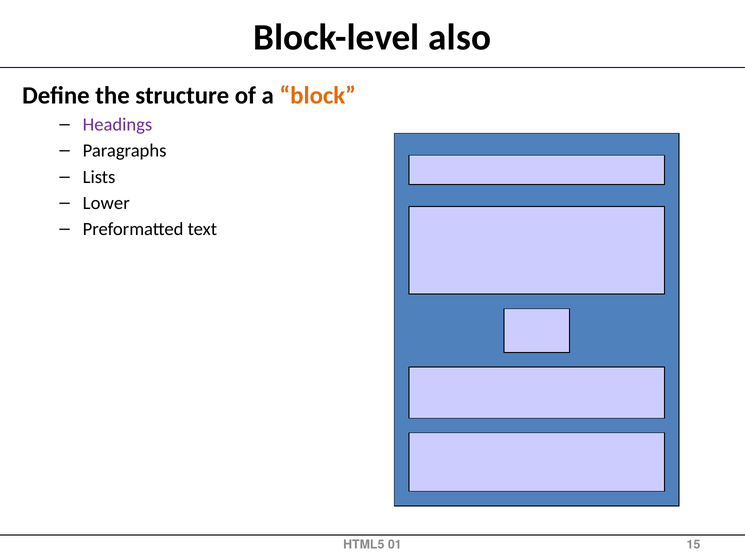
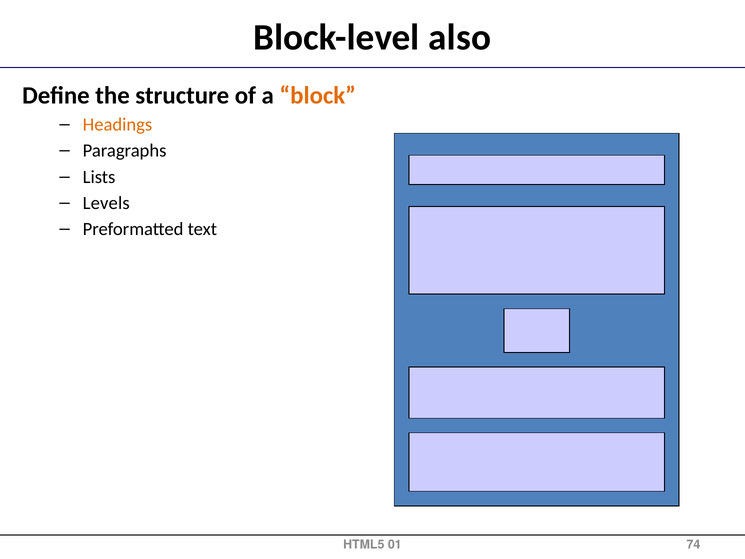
Headings colour: purple -> orange
Lower: Lower -> Levels
15: 15 -> 74
